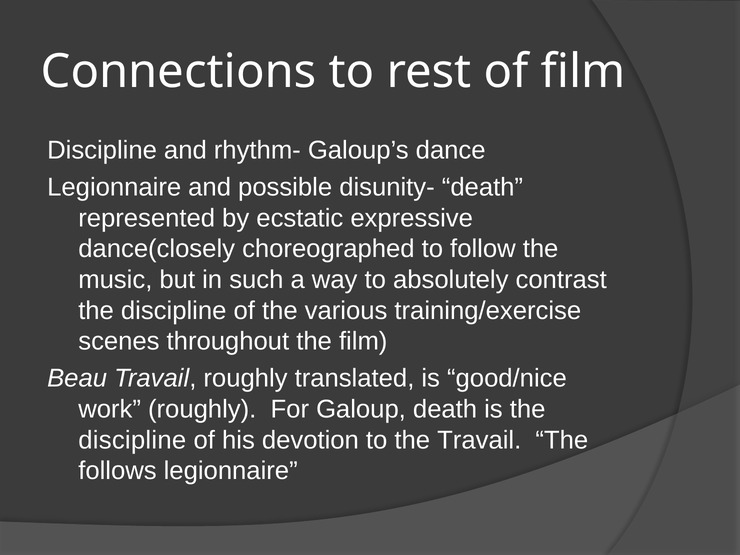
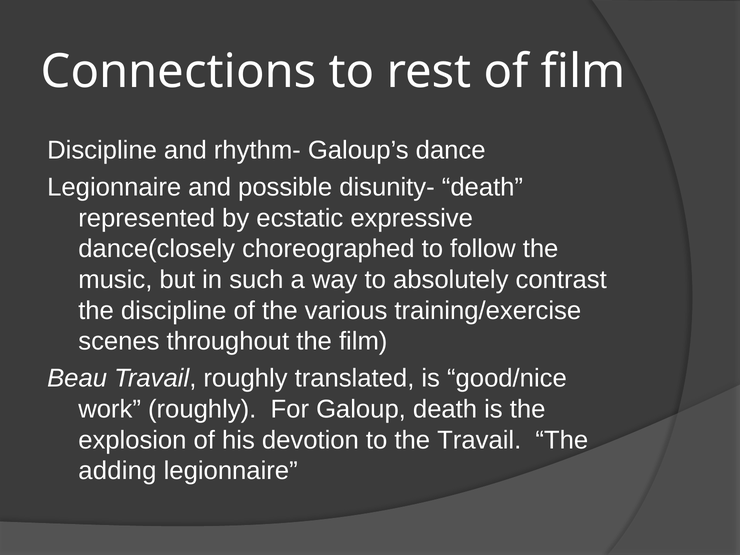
discipline at (132, 440): discipline -> explosion
follows: follows -> adding
